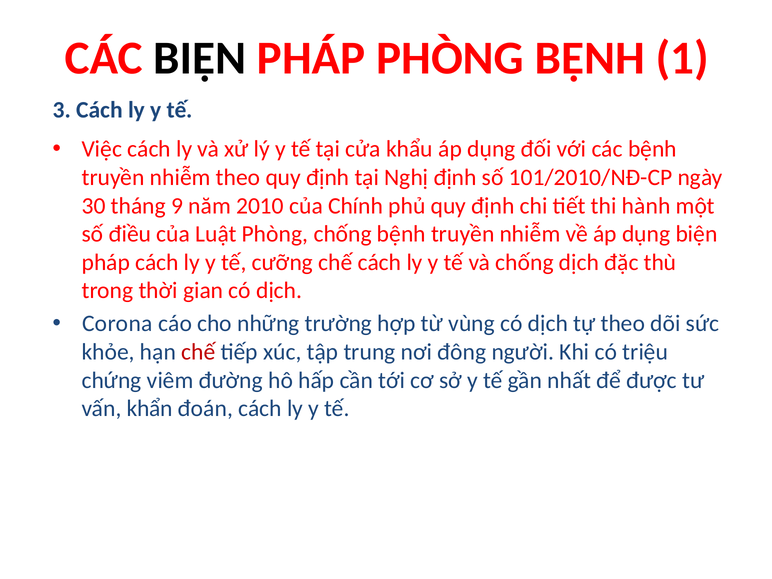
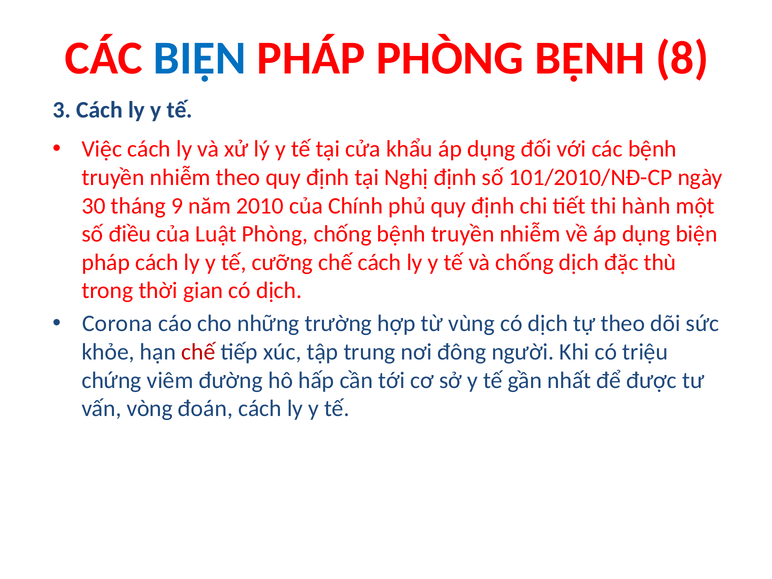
BIỆN at (200, 58) colour: black -> blue
1: 1 -> 8
khẩn: khẩn -> vòng
